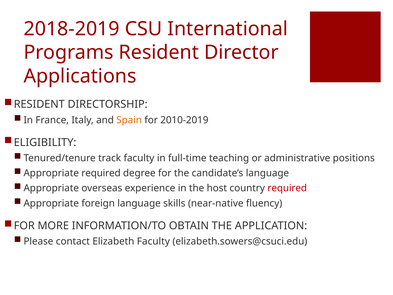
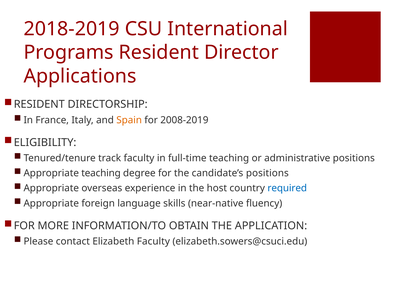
2010-2019: 2010-2019 -> 2008-2019
Appropriate required: required -> teaching
candidate’s language: language -> positions
required at (287, 188) colour: red -> blue
